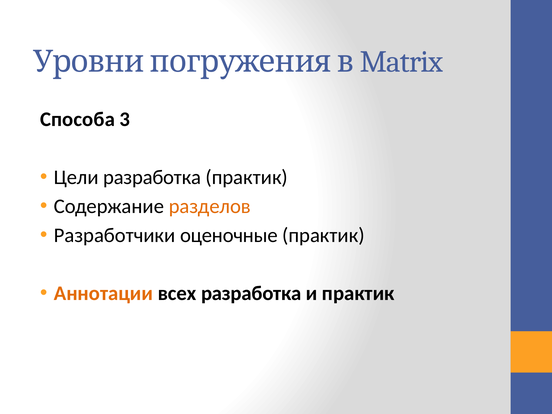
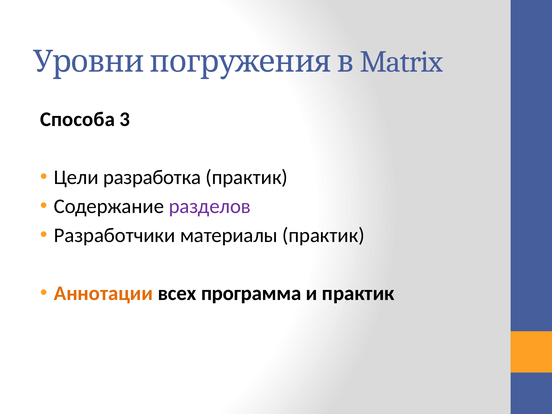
разделов colour: orange -> purple
оценочные: оценочные -> материалы
всех разработка: разработка -> программа
